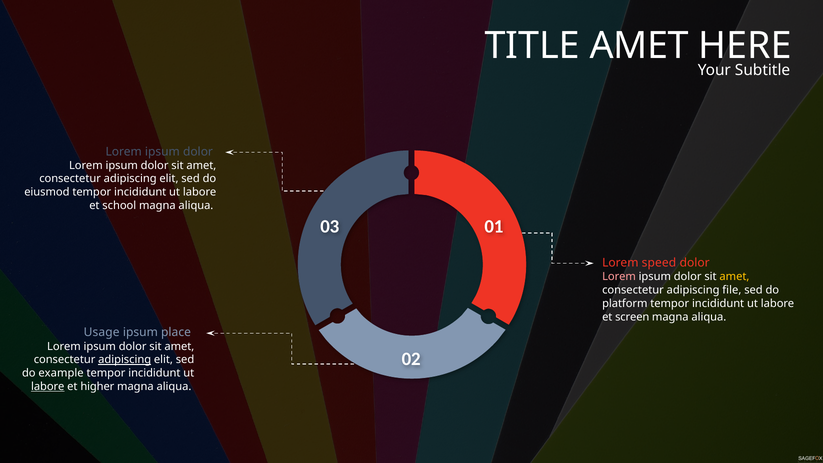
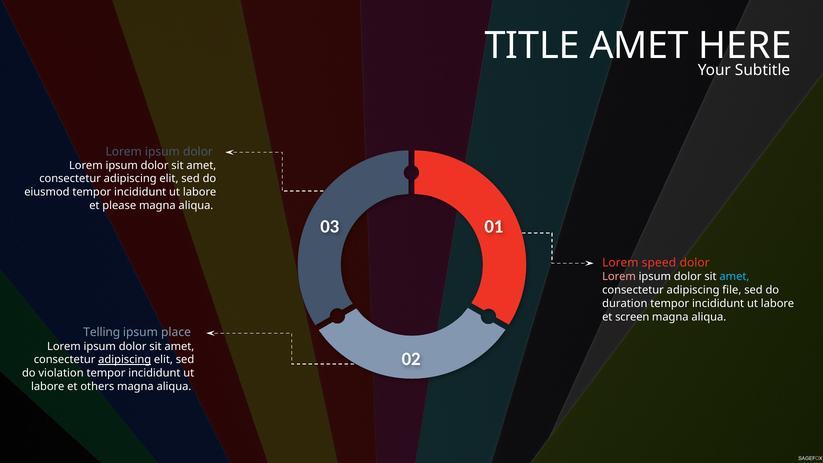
school: school -> please
amet at (734, 277) colour: yellow -> light blue
platform: platform -> duration
Usage: Usage -> Telling
example: example -> violation
labore at (48, 386) underline: present -> none
higher: higher -> others
